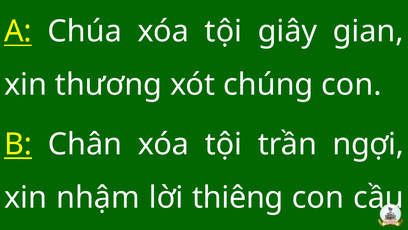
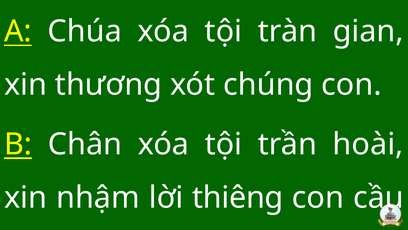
giây: giây -> tràn
ngợi: ngợi -> hoài
